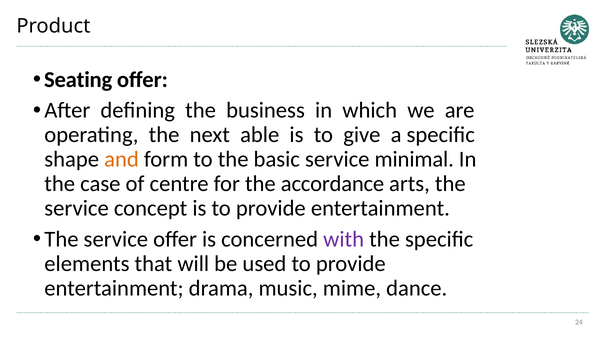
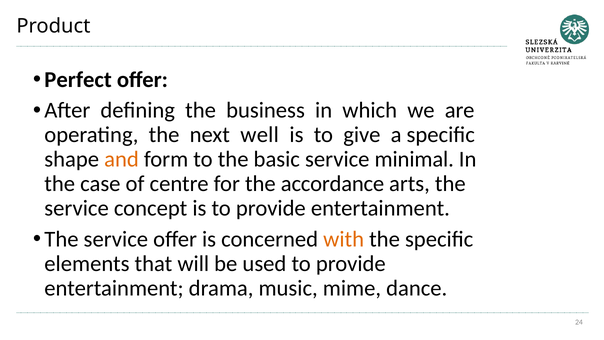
Seating: Seating -> Perfect
able: able -> well
with colour: purple -> orange
